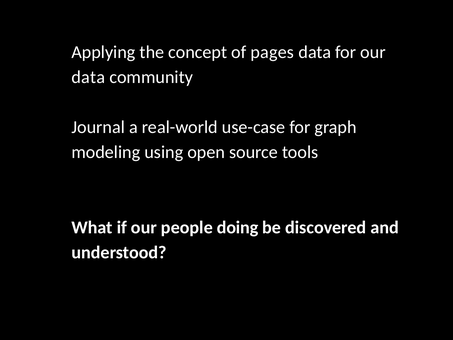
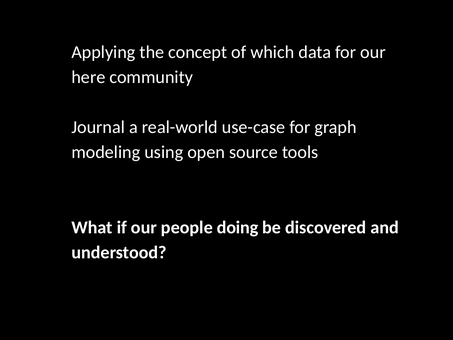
pages: pages -> which
data at (88, 77): data -> here
